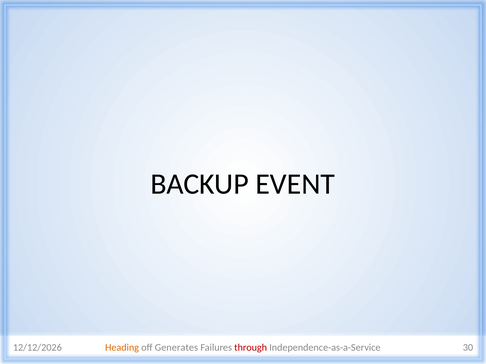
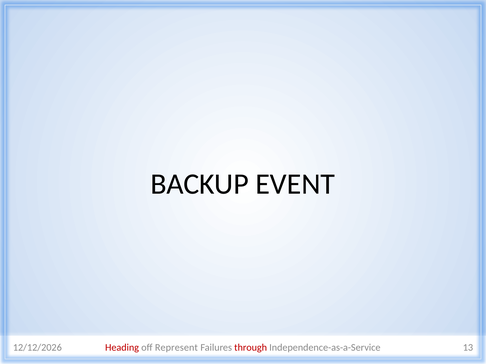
Heading colour: orange -> red
Generates: Generates -> Represent
30: 30 -> 13
